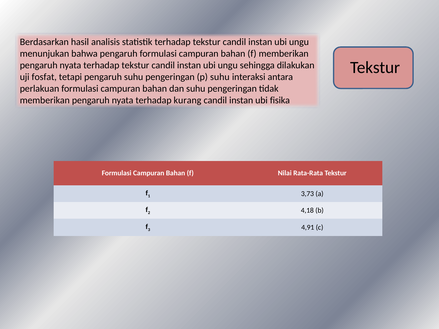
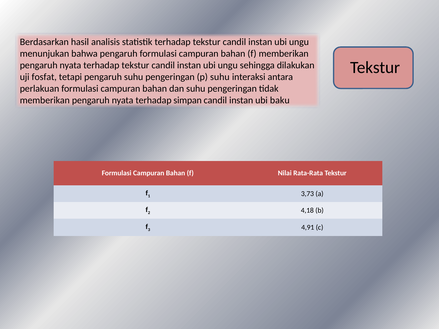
kurang: kurang -> simpan
fisika: fisika -> baku
